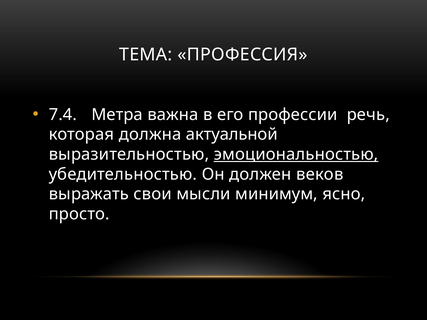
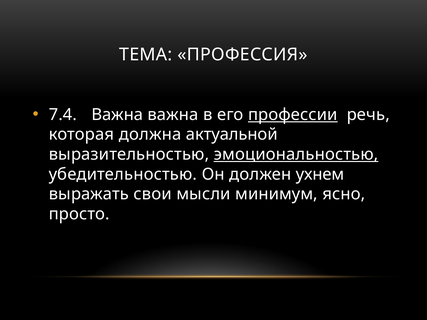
7.4 Метра: Метра -> Важна
профессии underline: none -> present
веков: веков -> ухнем
